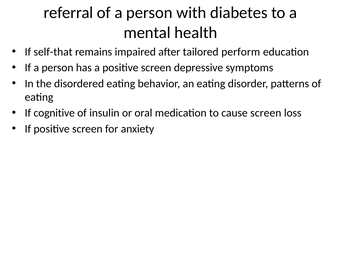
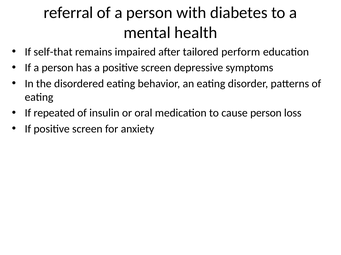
cognitive: cognitive -> repeated
cause screen: screen -> person
